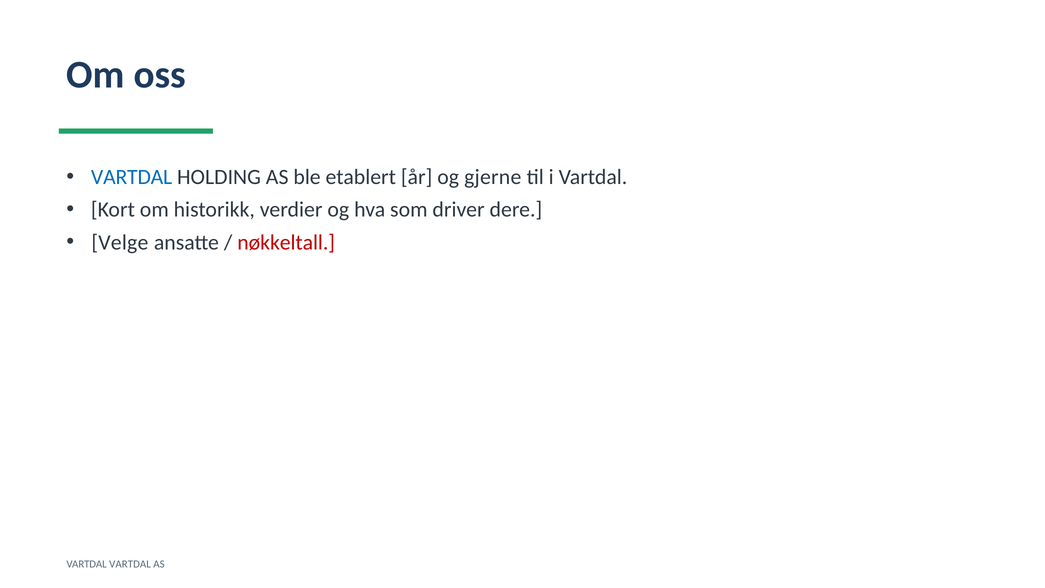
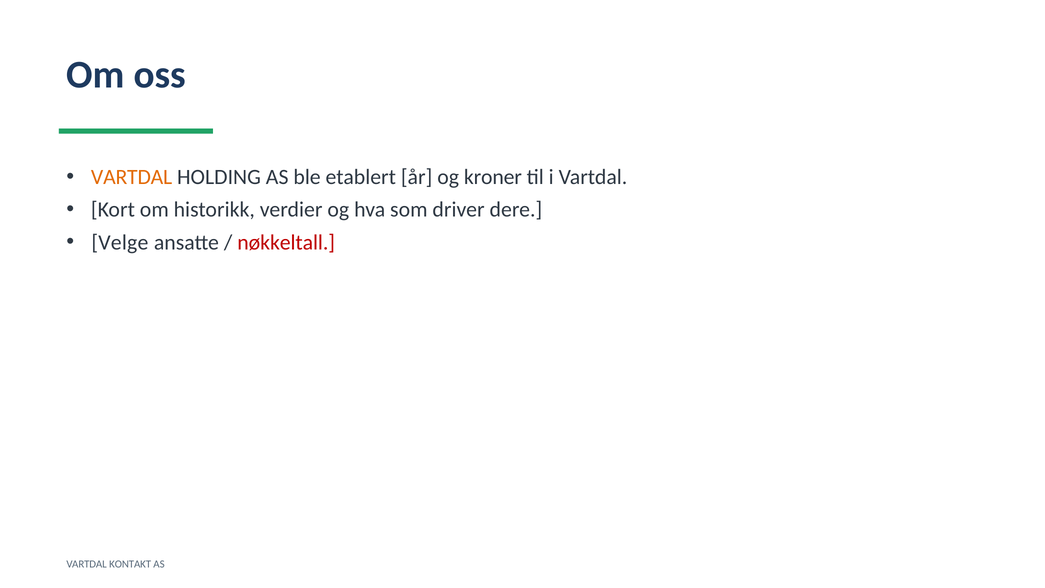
VARTDAL at (132, 177) colour: blue -> orange
gjerne: gjerne -> kroner
VARTDAL VARTDAL: VARTDAL -> KONTAKT
